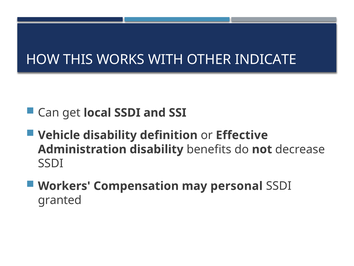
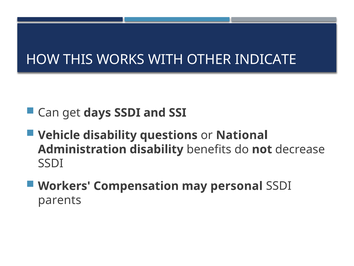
local: local -> days
definition: definition -> questions
Effective: Effective -> National
granted: granted -> parents
